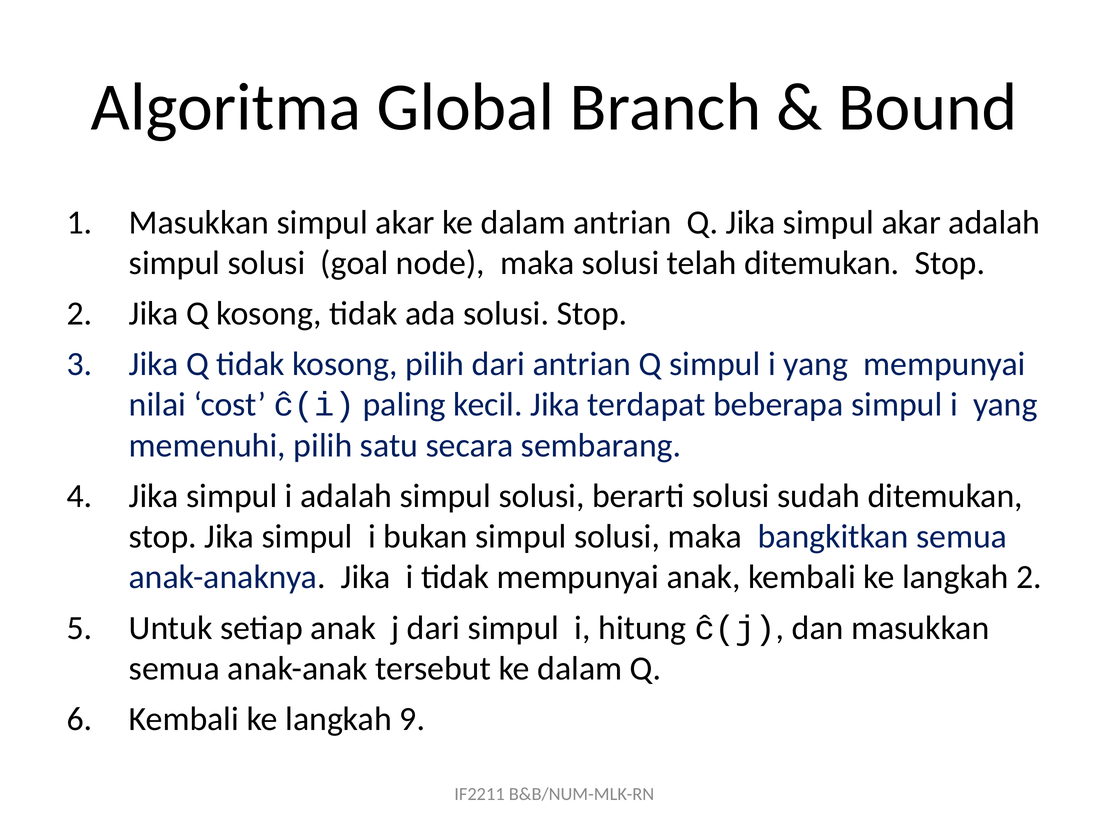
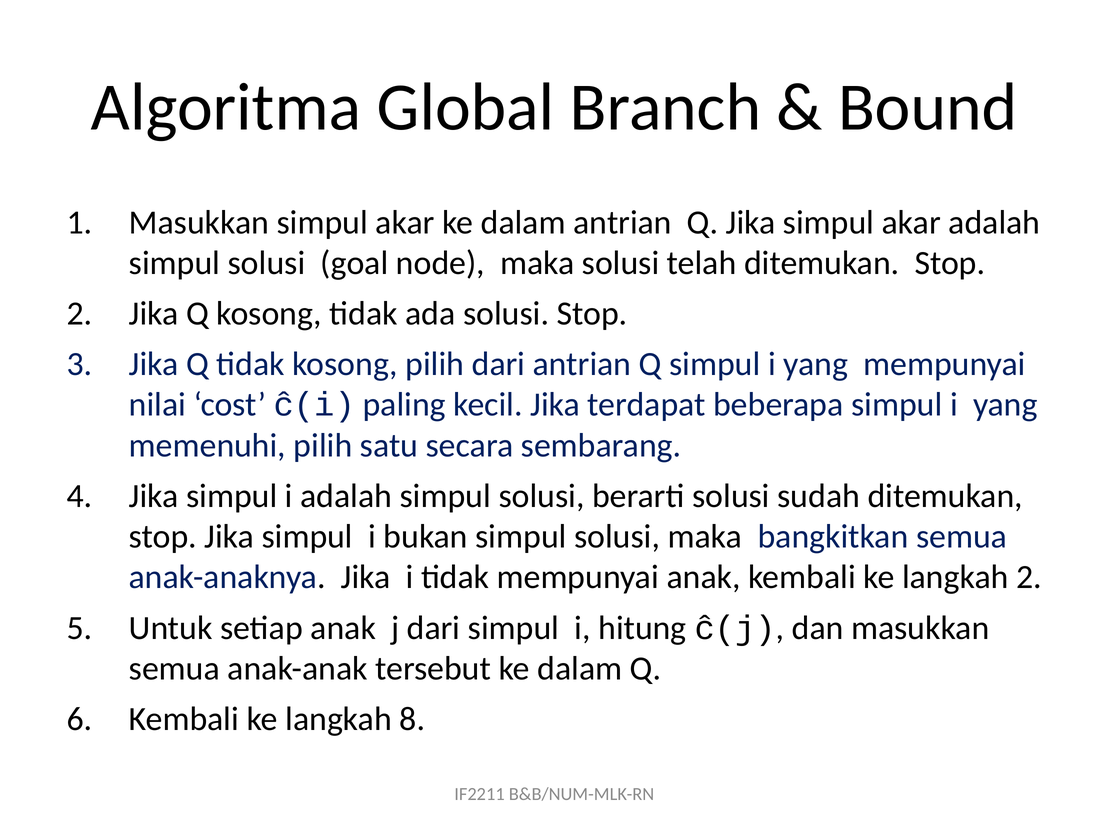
9: 9 -> 8
